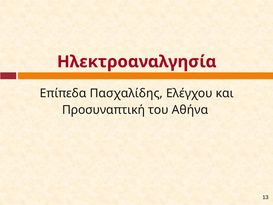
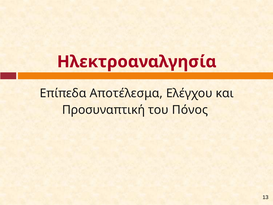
Πασχαλίδης: Πασχαλίδης -> Αποτέλεσμα
Αθήνα: Αθήνα -> Πόνος
